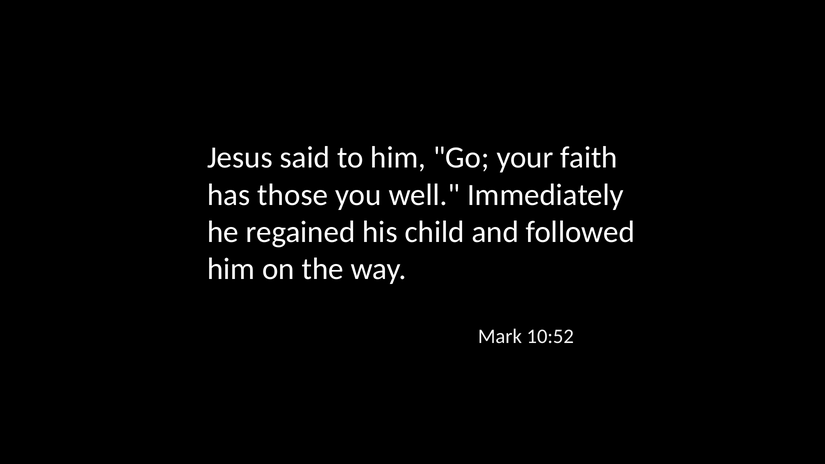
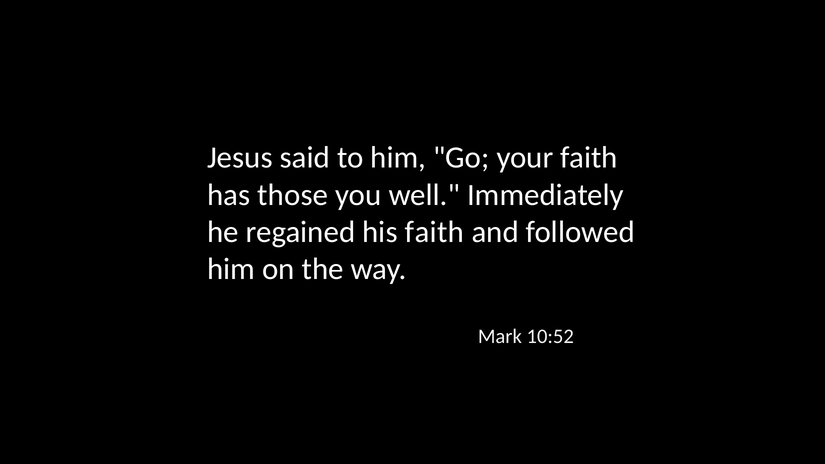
his child: child -> faith
